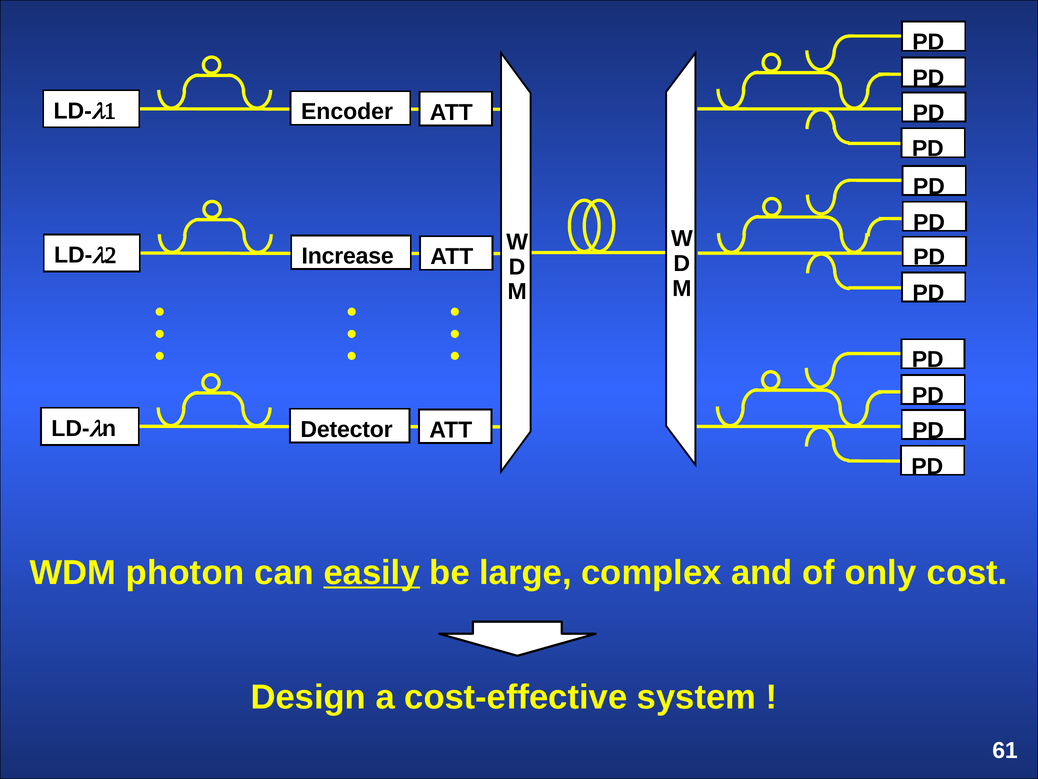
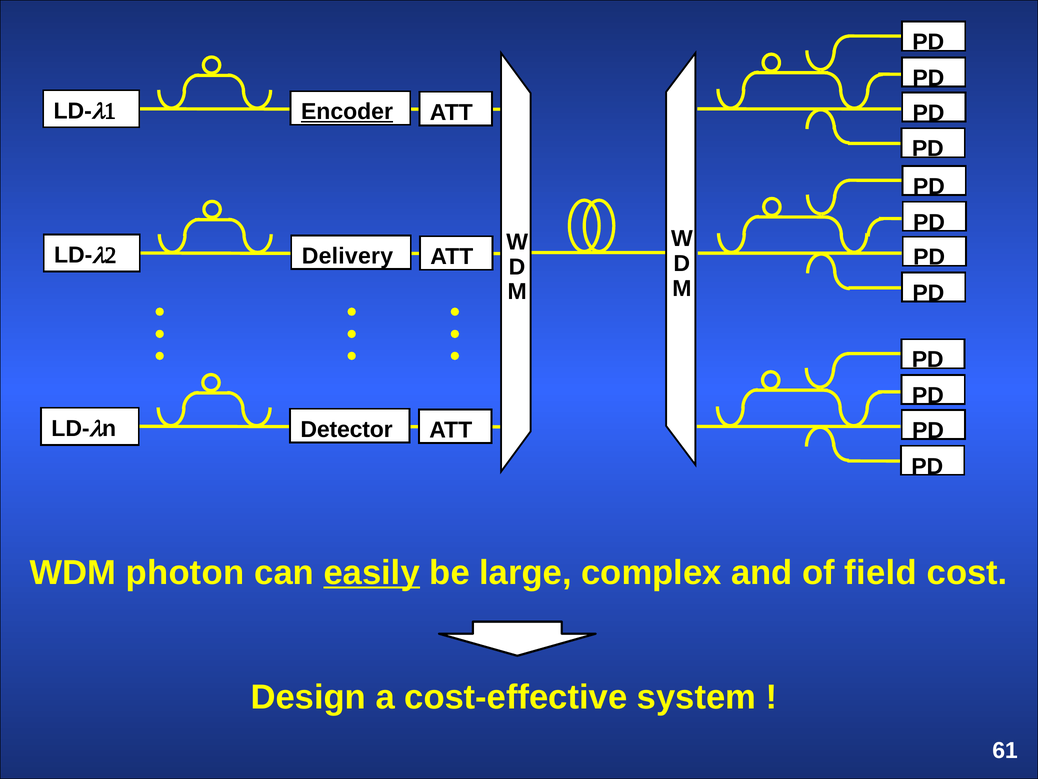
Encoder underline: none -> present
Increase: Increase -> Delivery
only: only -> field
